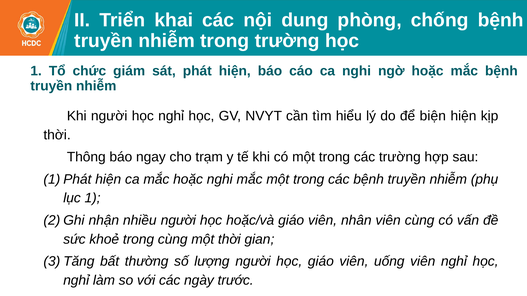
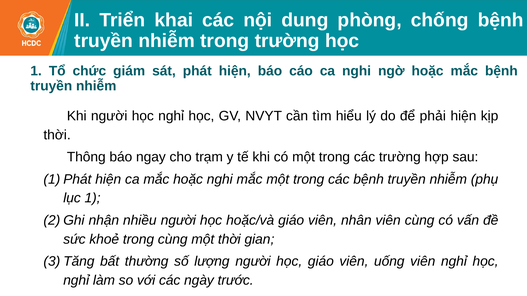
biện: biện -> phải
